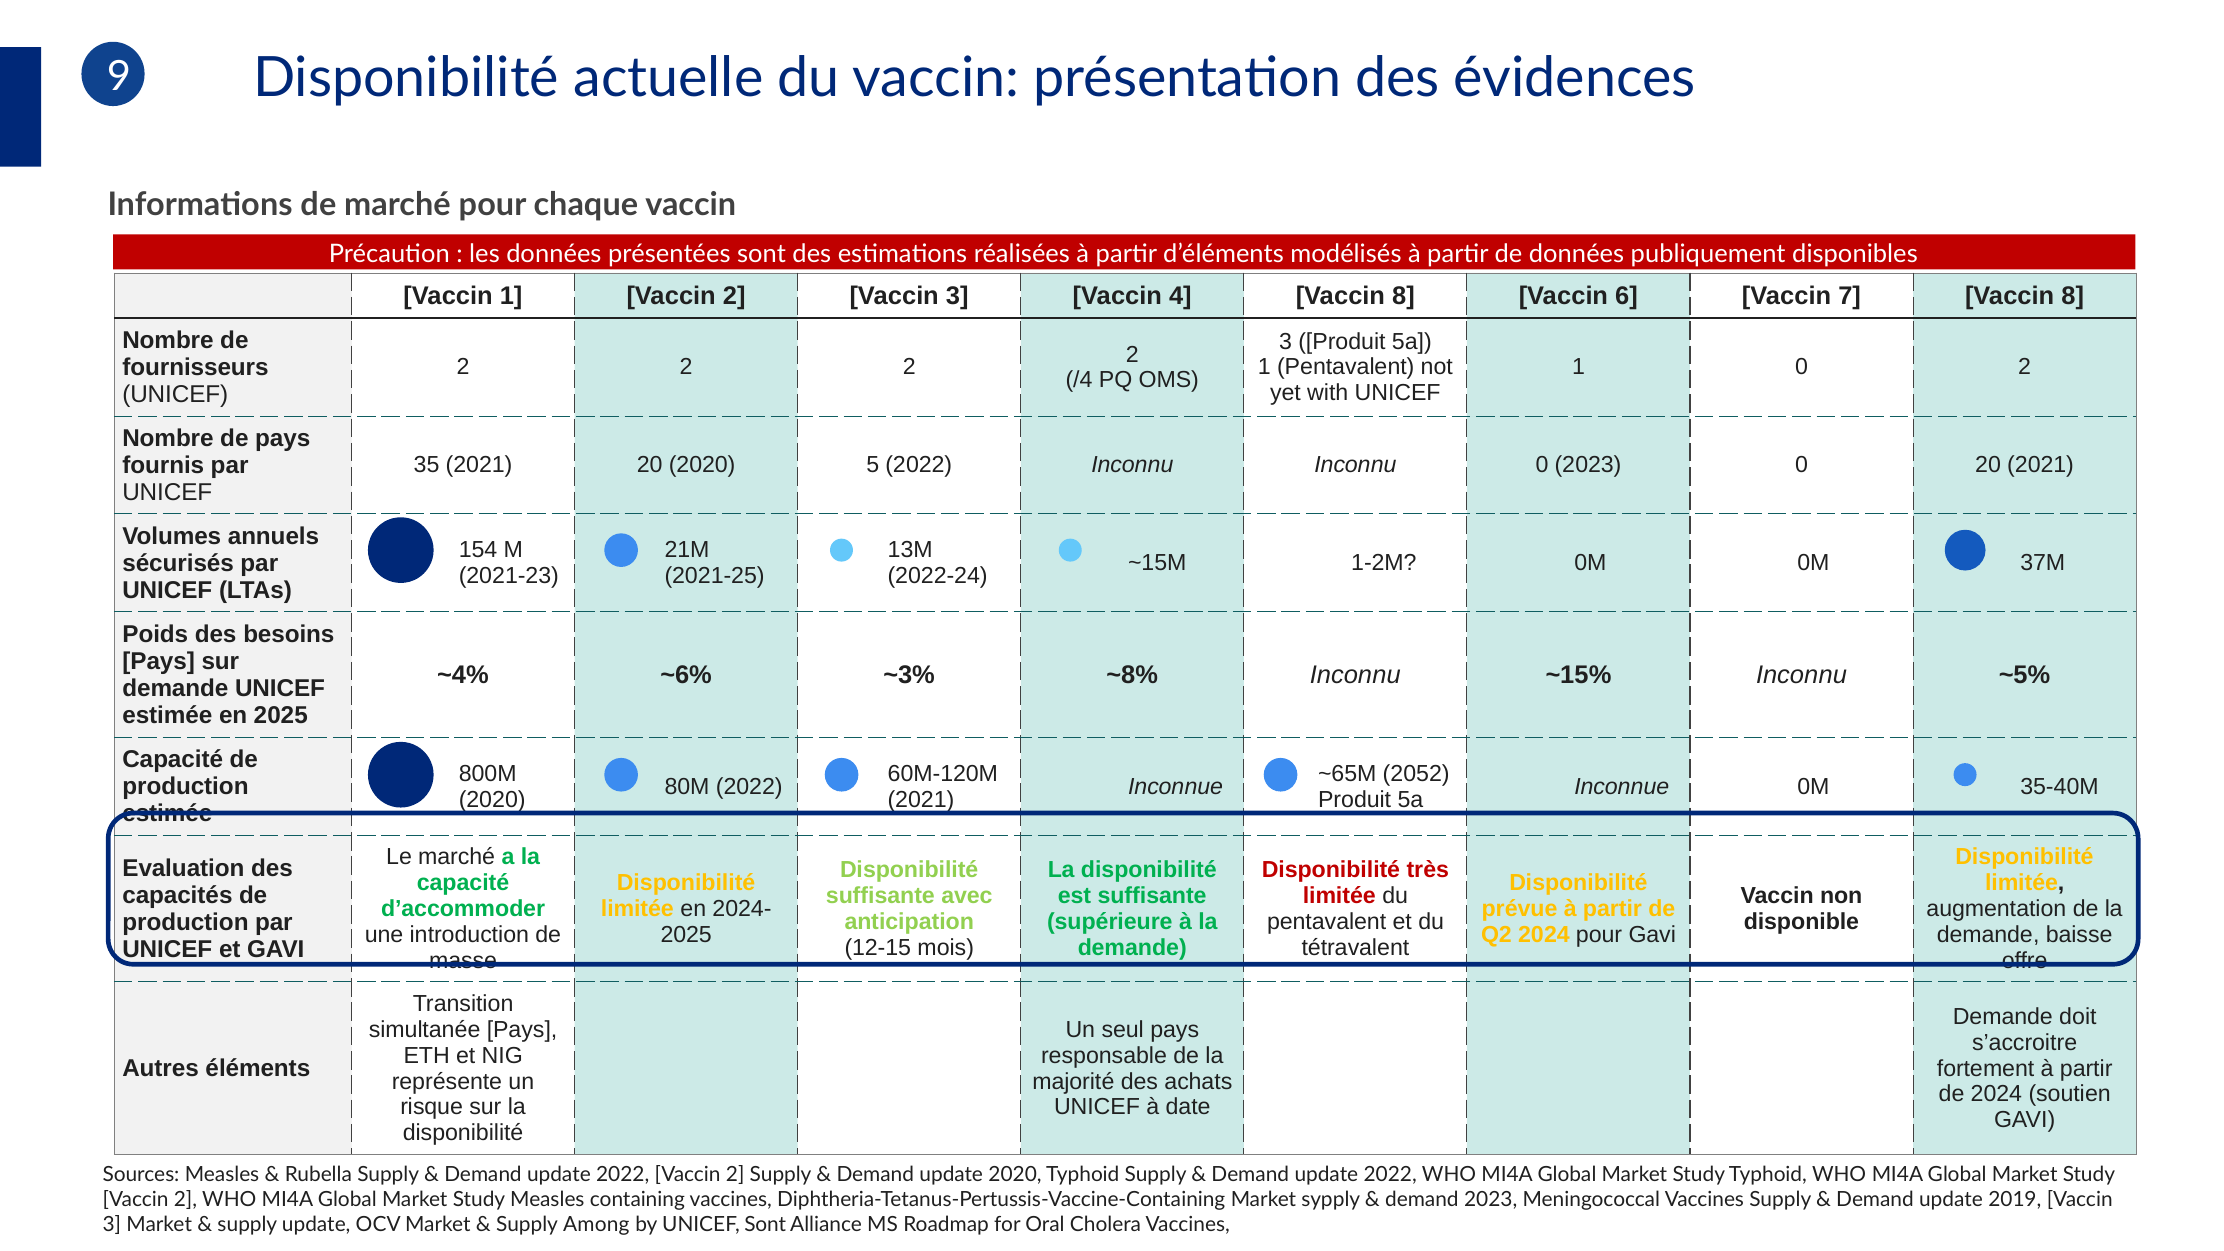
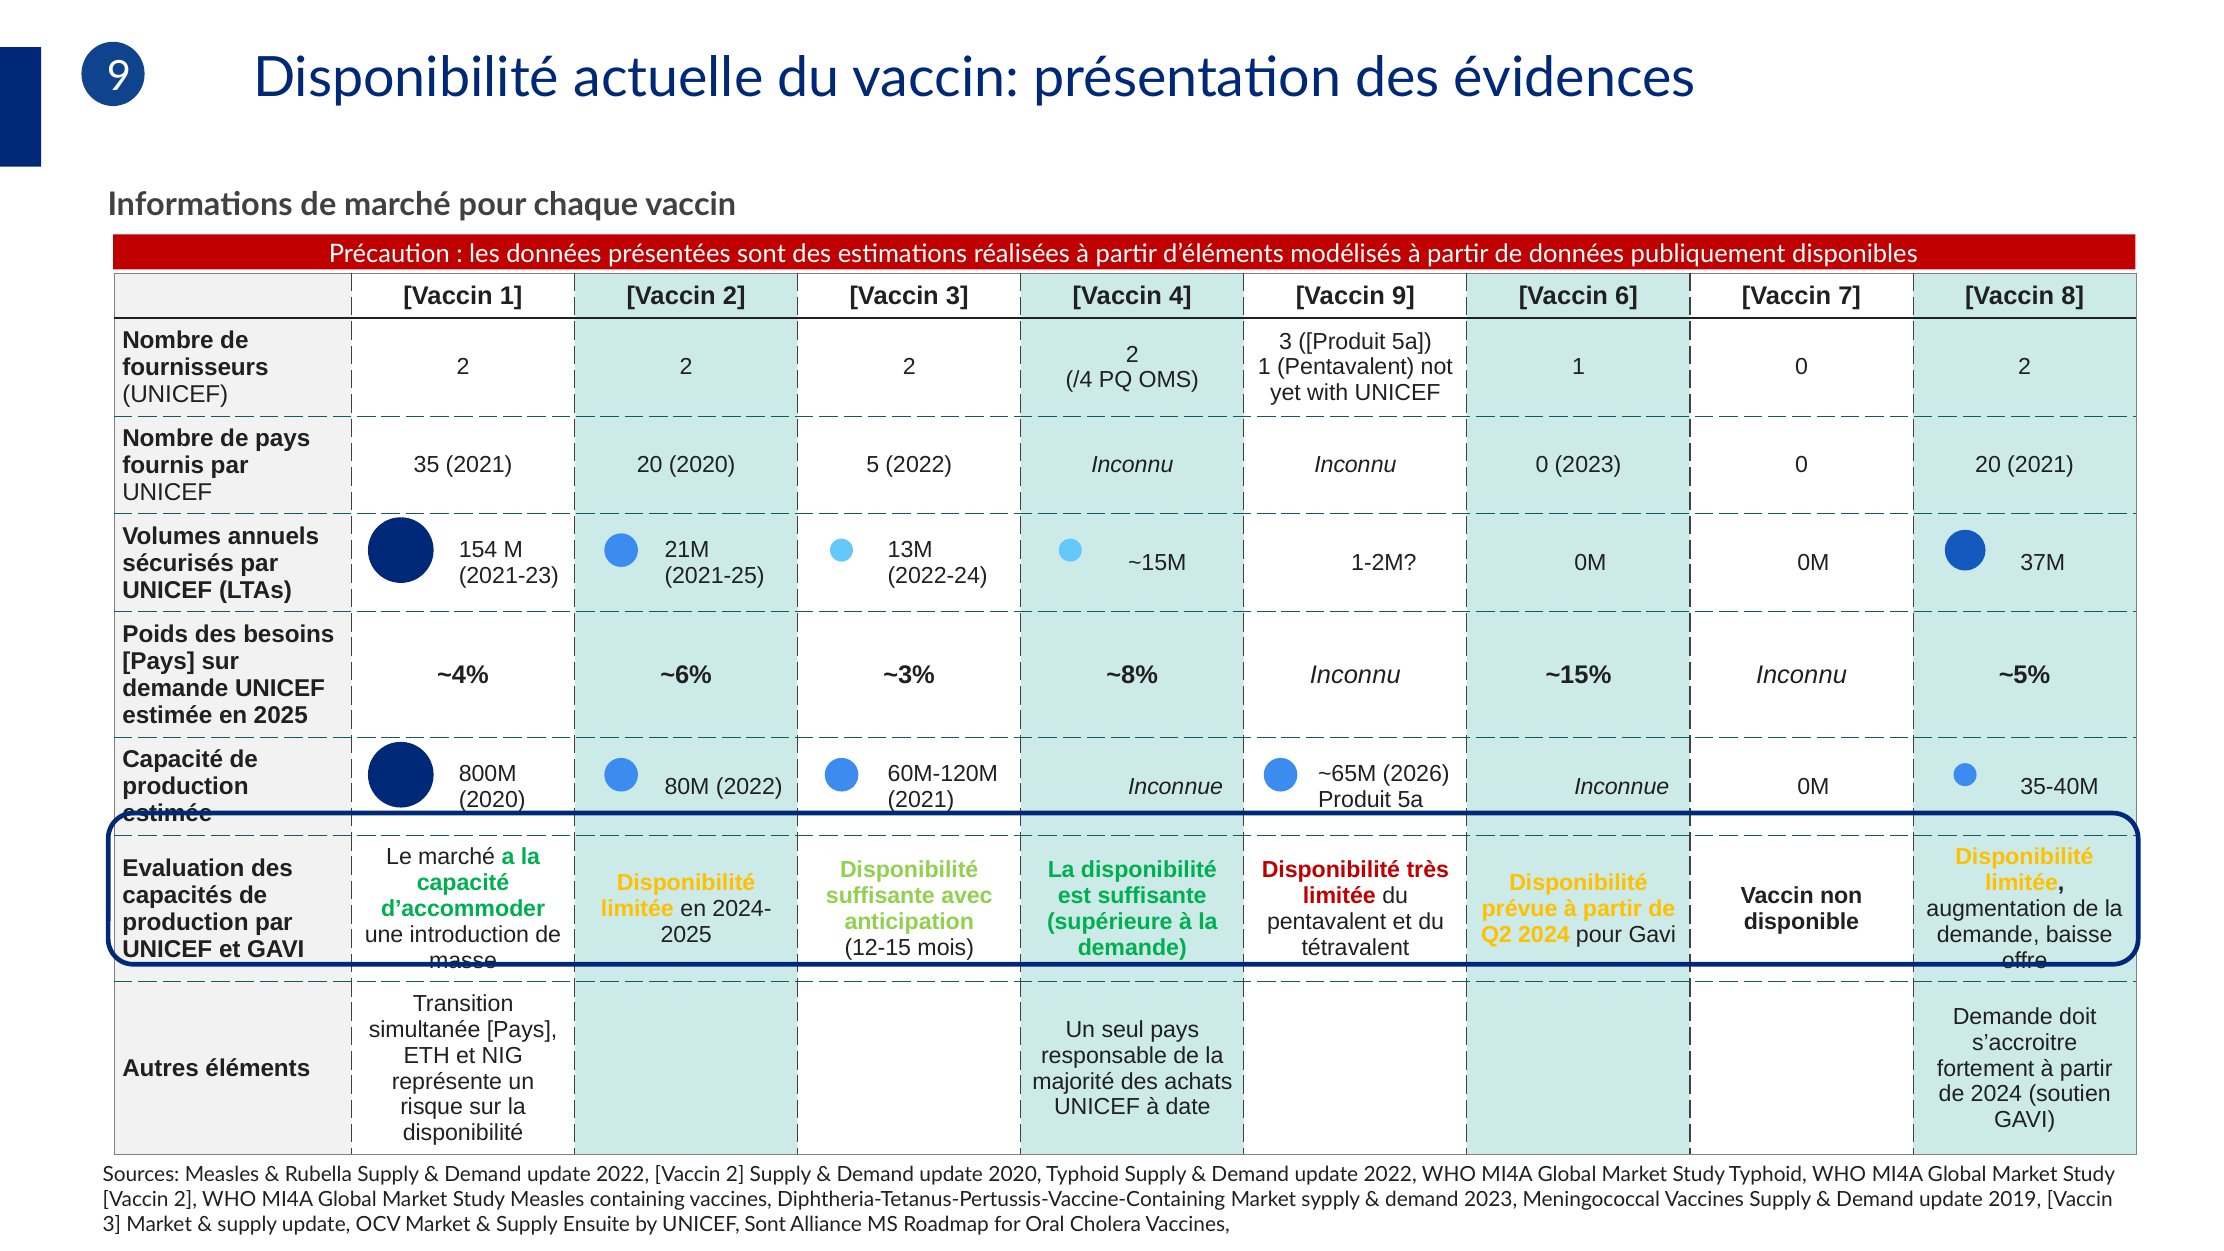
4 Vaccin 8: 8 -> 9
2052: 2052 -> 2026
Among: Among -> Ensuite
